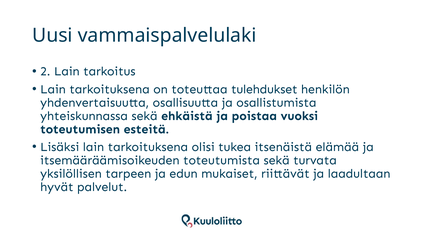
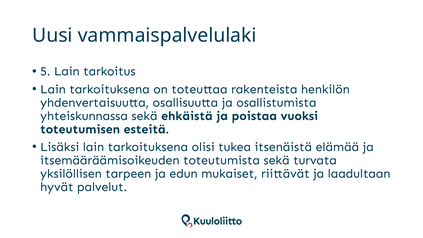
2: 2 -> 5
tulehdukset: tulehdukset -> rakenteista
